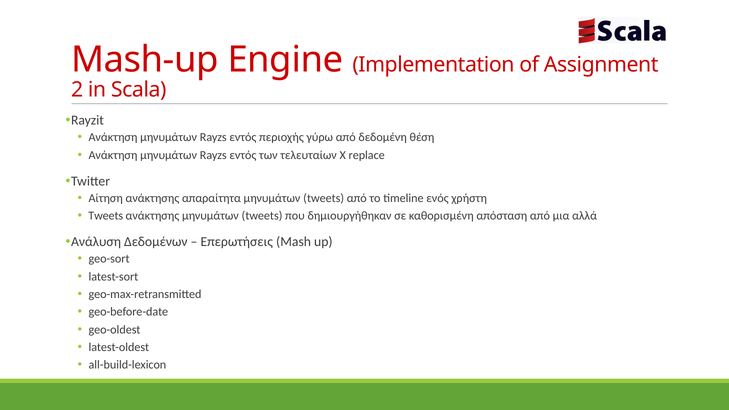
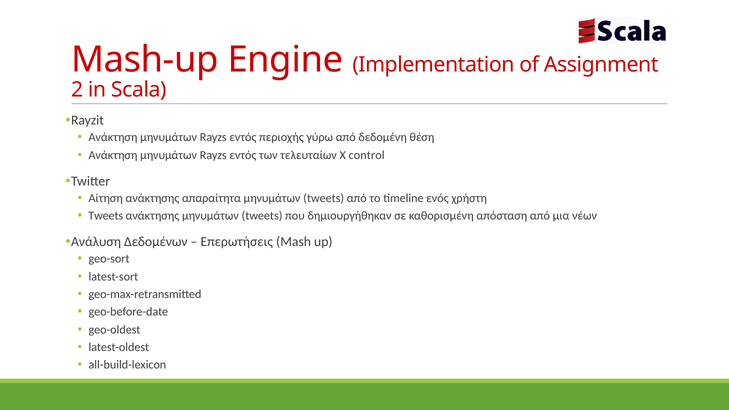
replace: replace -> control
αλλά: αλλά -> νέων
